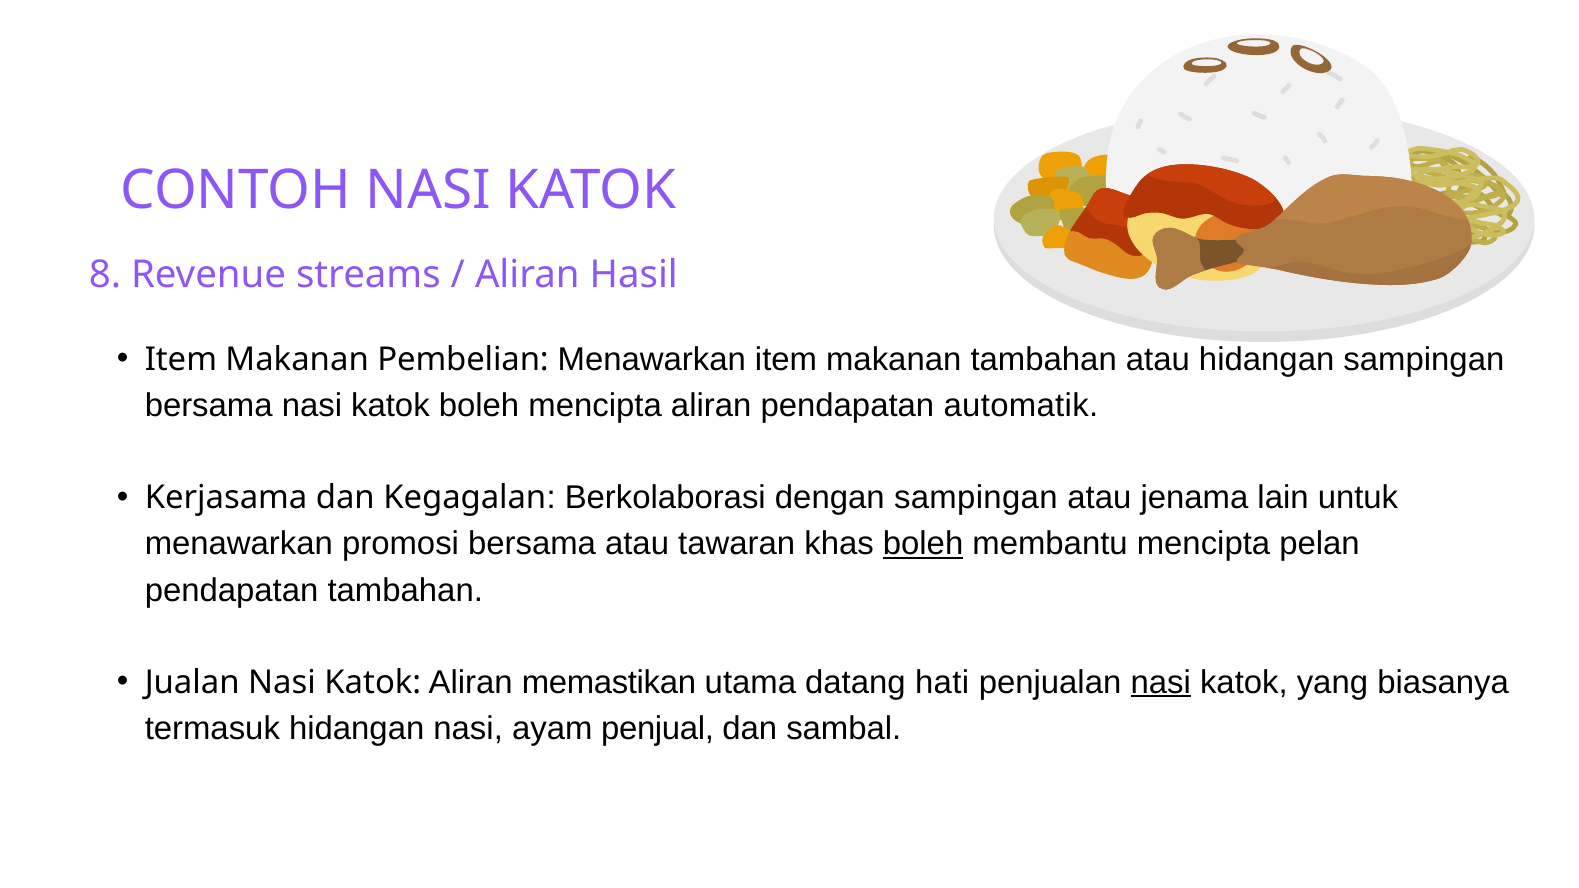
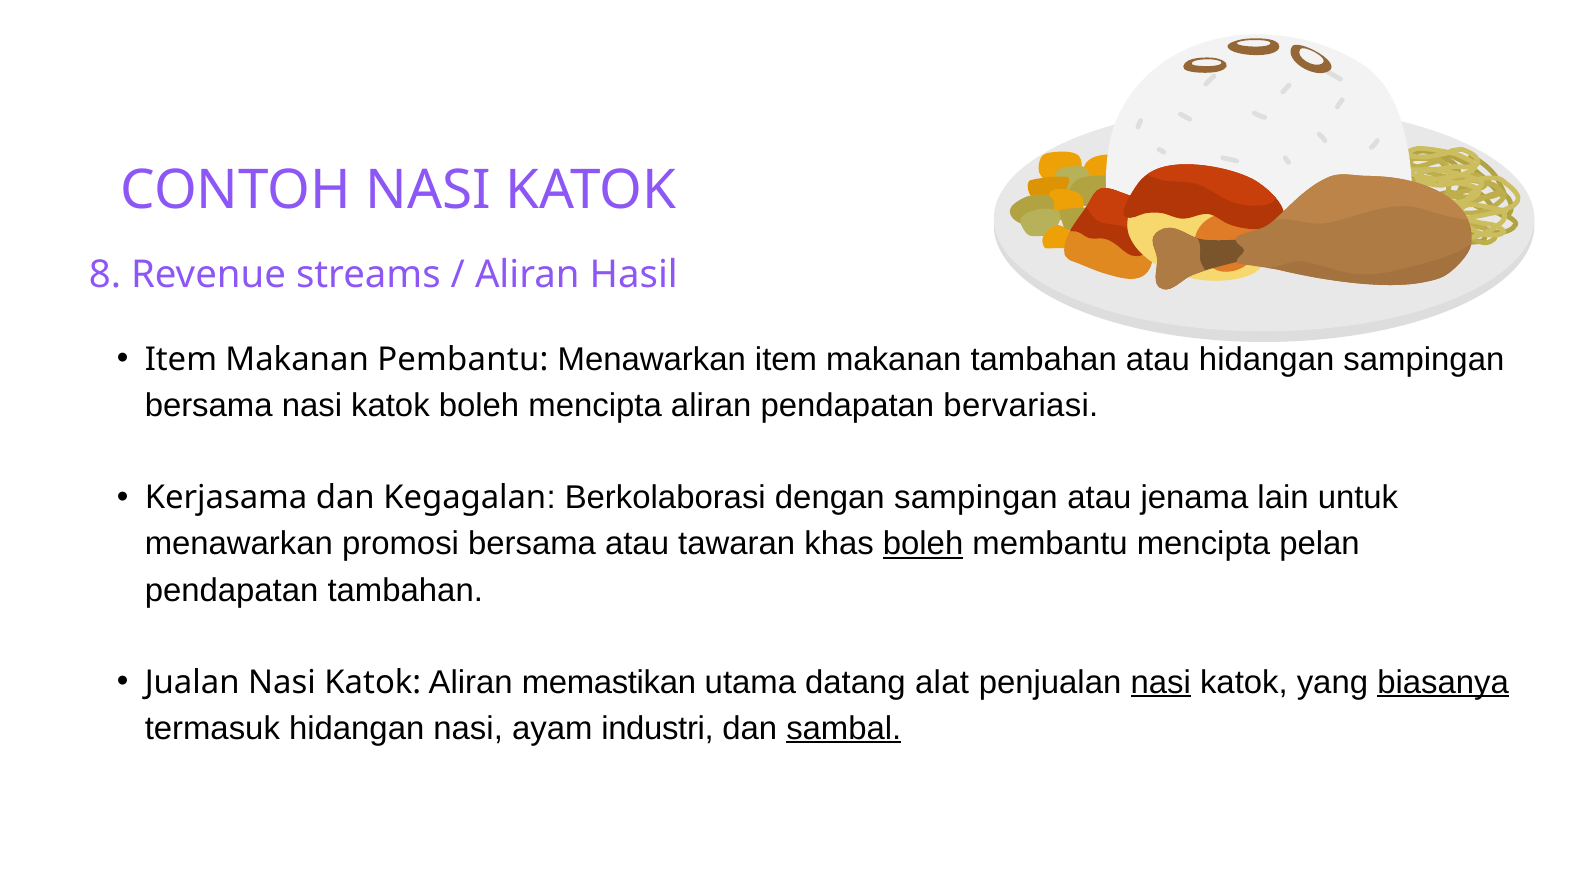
Pembelian: Pembelian -> Pembantu
automatik: automatik -> bervariasi
hati: hati -> alat
biasanya underline: none -> present
penjual: penjual -> industri
sambal underline: none -> present
